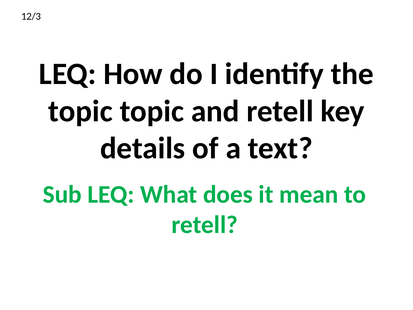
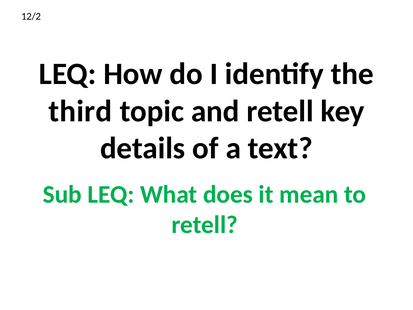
12/3: 12/3 -> 12/2
topic at (80, 111): topic -> third
